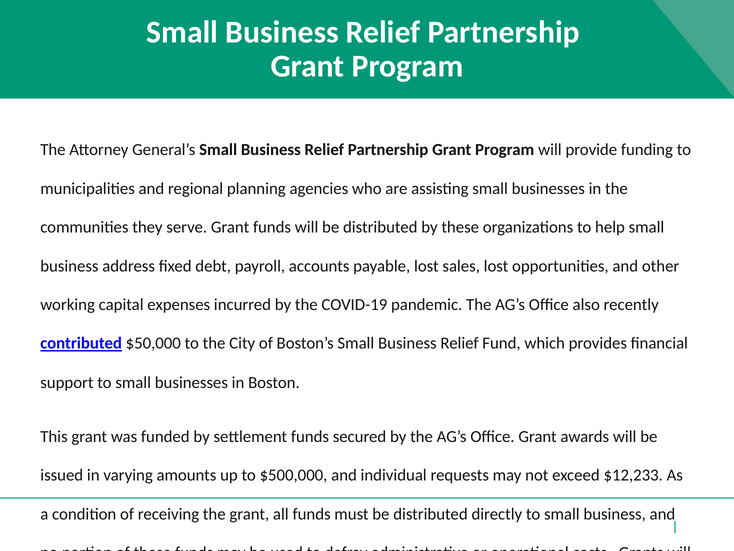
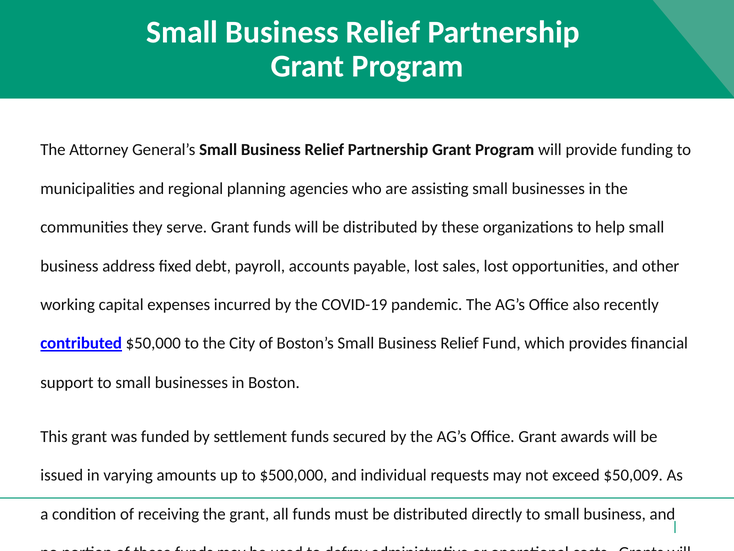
$12,233: $12,233 -> $50,009
